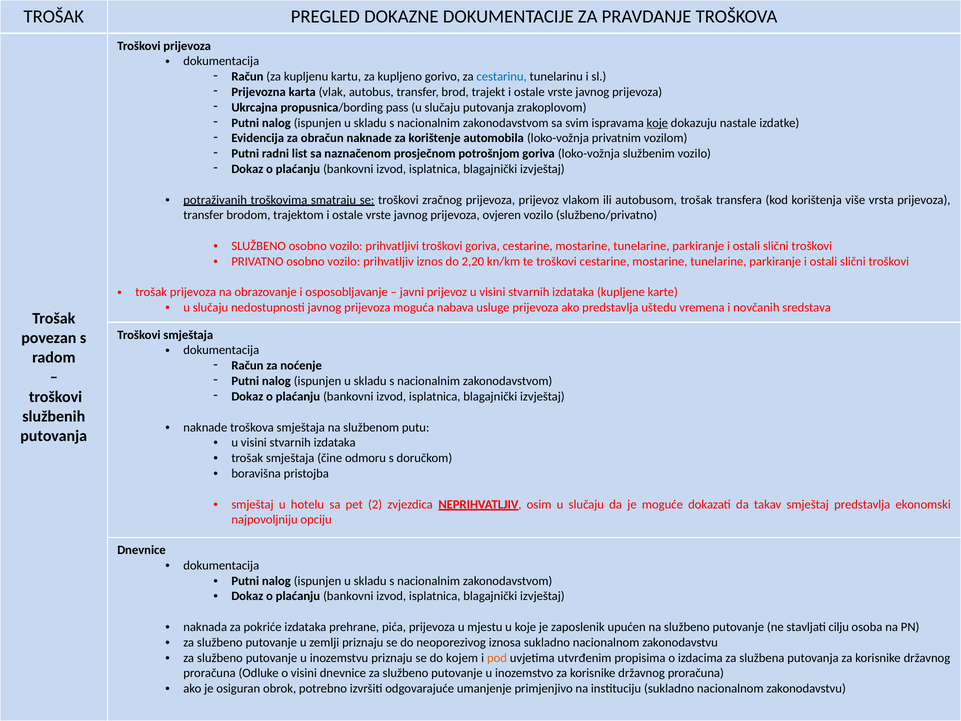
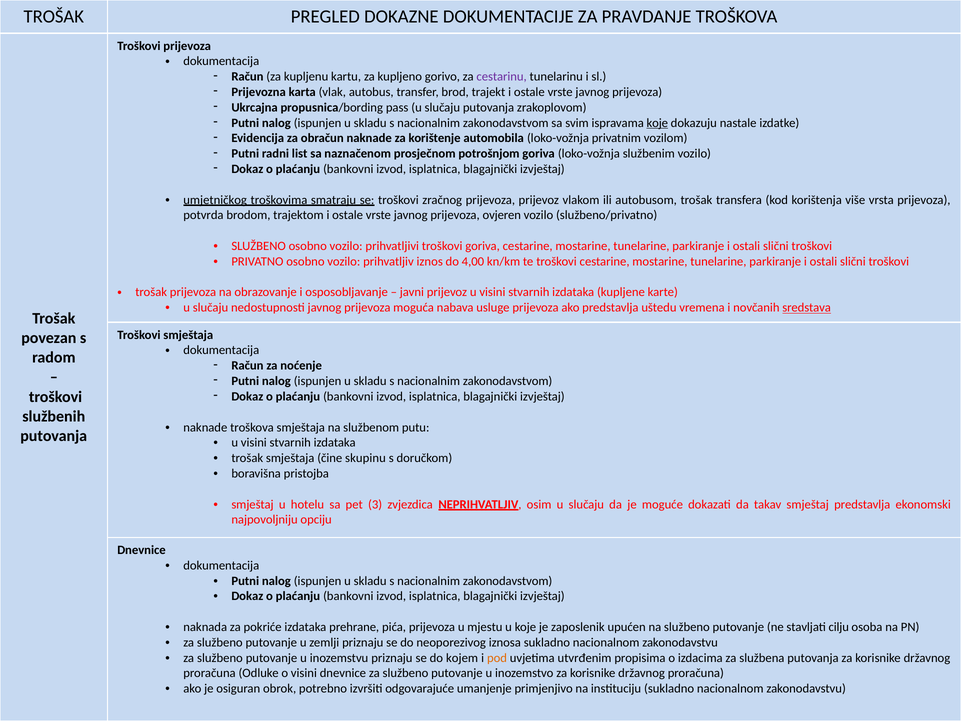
cestarinu colour: blue -> purple
potraživanih: potraživanih -> umjetničkog
transfer at (203, 215): transfer -> potvrda
2,20: 2,20 -> 4,00
sredstava underline: none -> present
odmoru: odmoru -> skupinu
2: 2 -> 3
